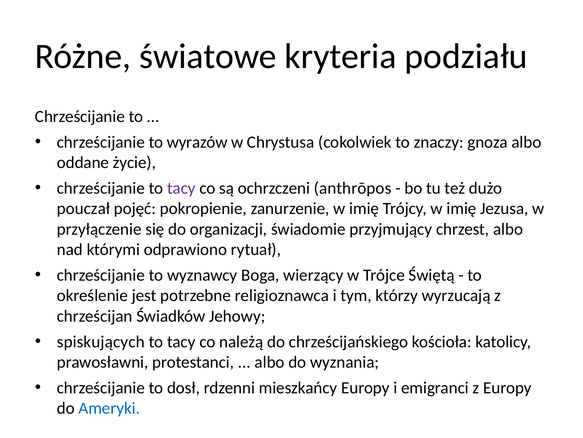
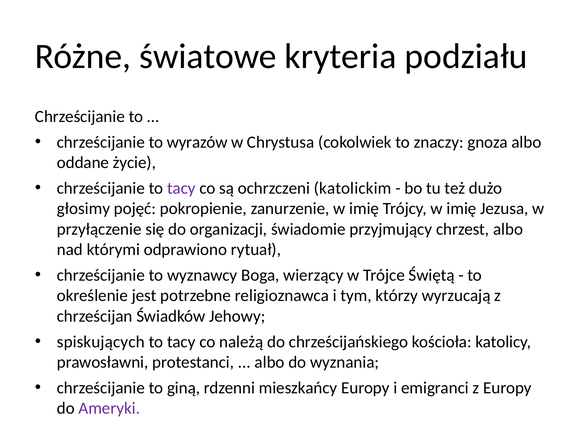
anthrōpos: anthrōpos -> katolickim
pouczał: pouczał -> głosimy
dosł: dosł -> giną
Ameryki colour: blue -> purple
